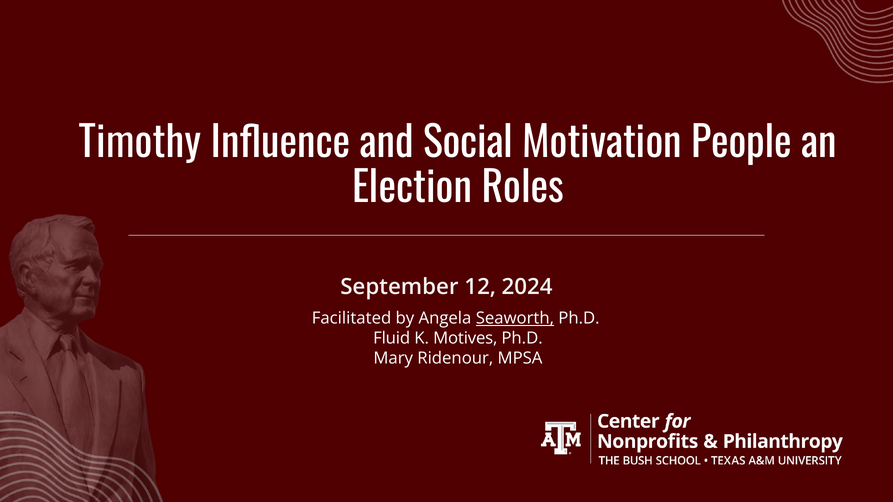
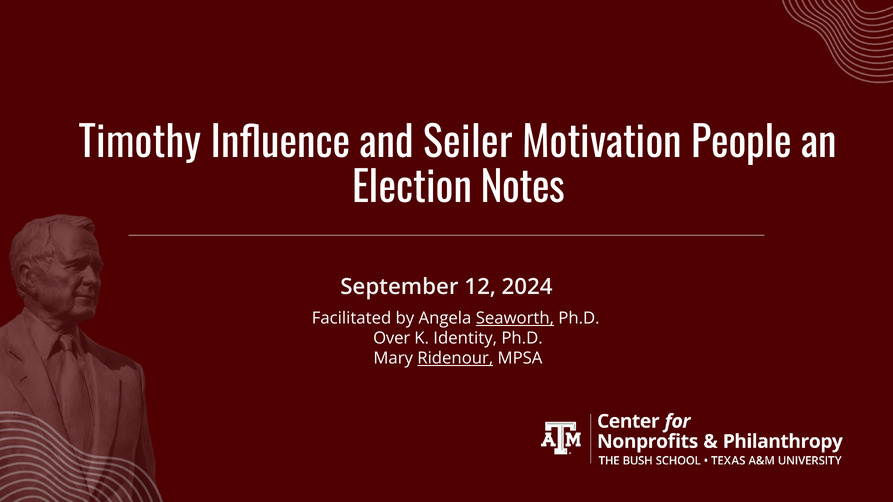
Social: Social -> Seiler
Roles: Roles -> Notes
Fluid: Fluid -> Over
Motives: Motives -> Identity
Ridenour underline: none -> present
